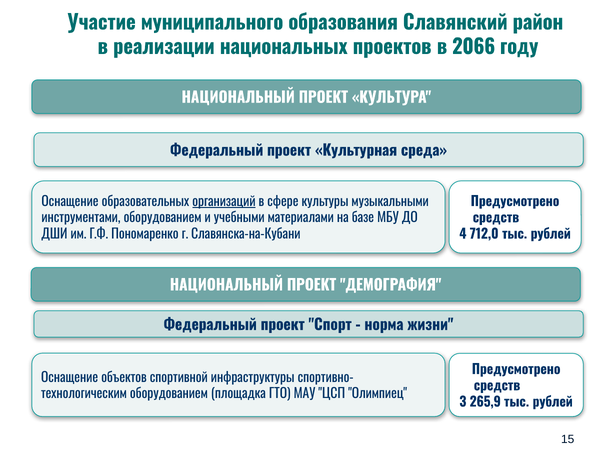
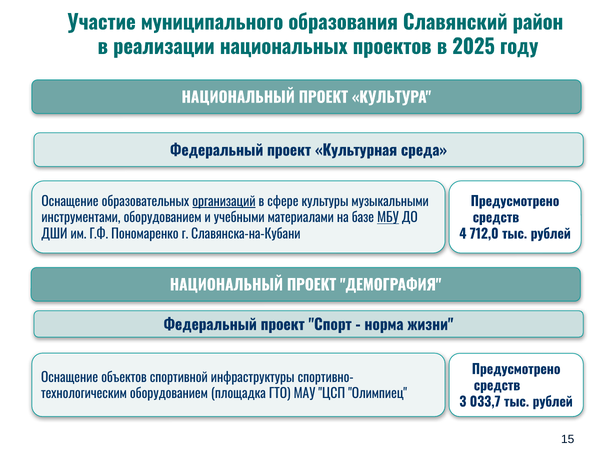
2066: 2066 -> 2025
МБУ underline: none -> present
265,9: 265,9 -> 033,7
